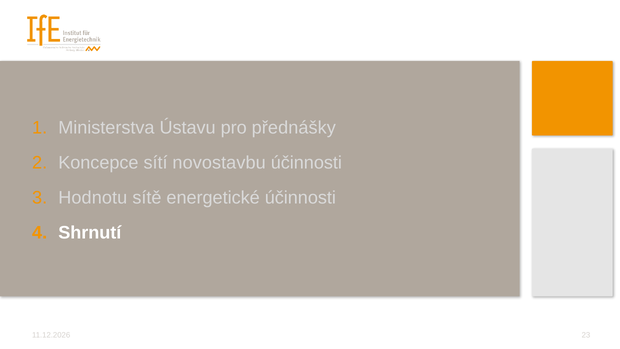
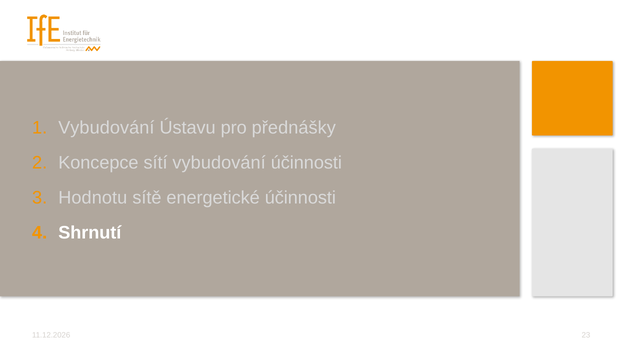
Ministerstva at (106, 128): Ministerstva -> Vybudování
sítí novostavbu: novostavbu -> vybudování
